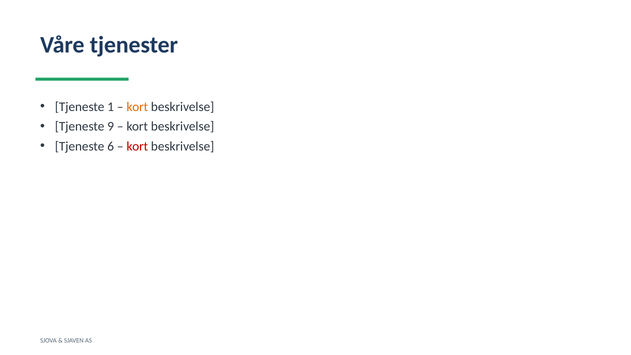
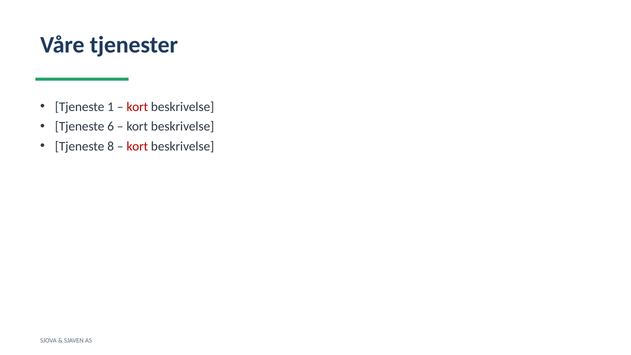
kort at (137, 107) colour: orange -> red
9: 9 -> 6
6: 6 -> 8
